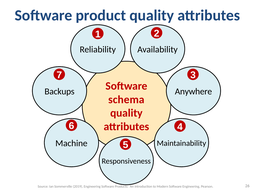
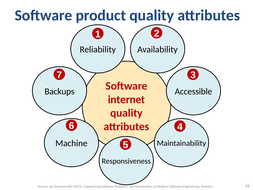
Anywhere: Anywhere -> Accessible
schema: schema -> internet
